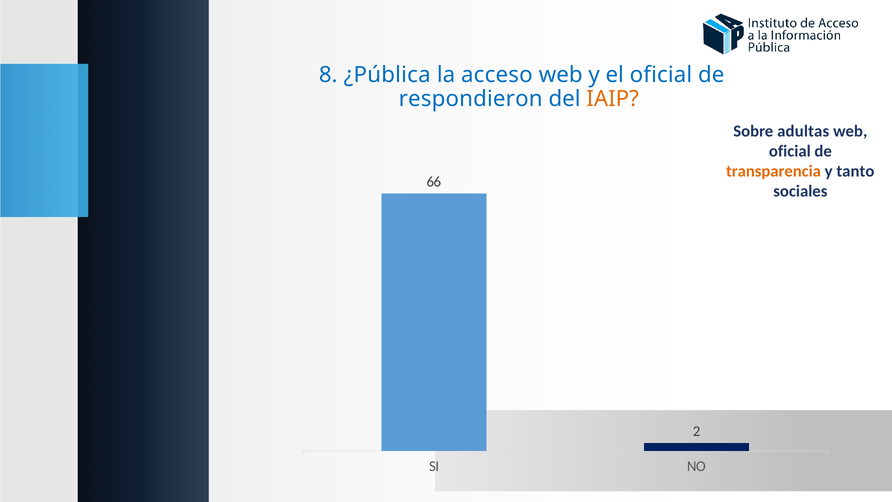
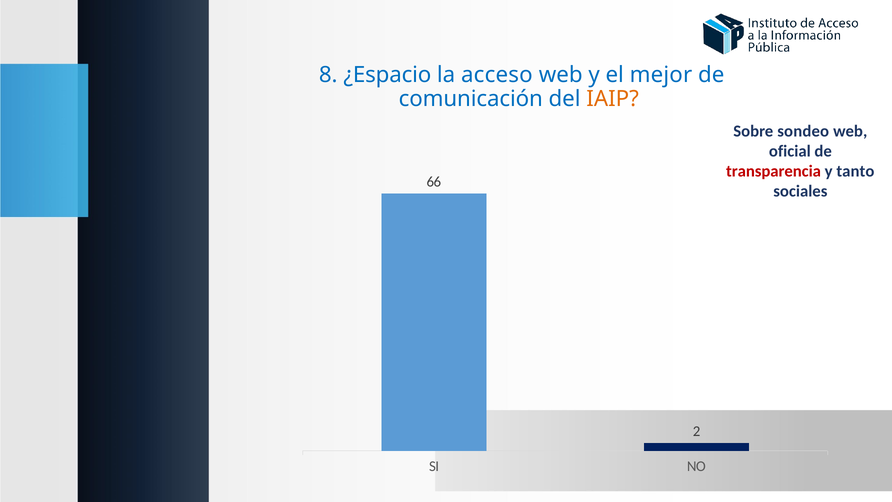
¿Pública: ¿Pública -> ¿Espacio
el oficial: oficial -> mejor
respondieron: respondieron -> comunicación
adultas: adultas -> sondeo
transparencia colour: orange -> red
